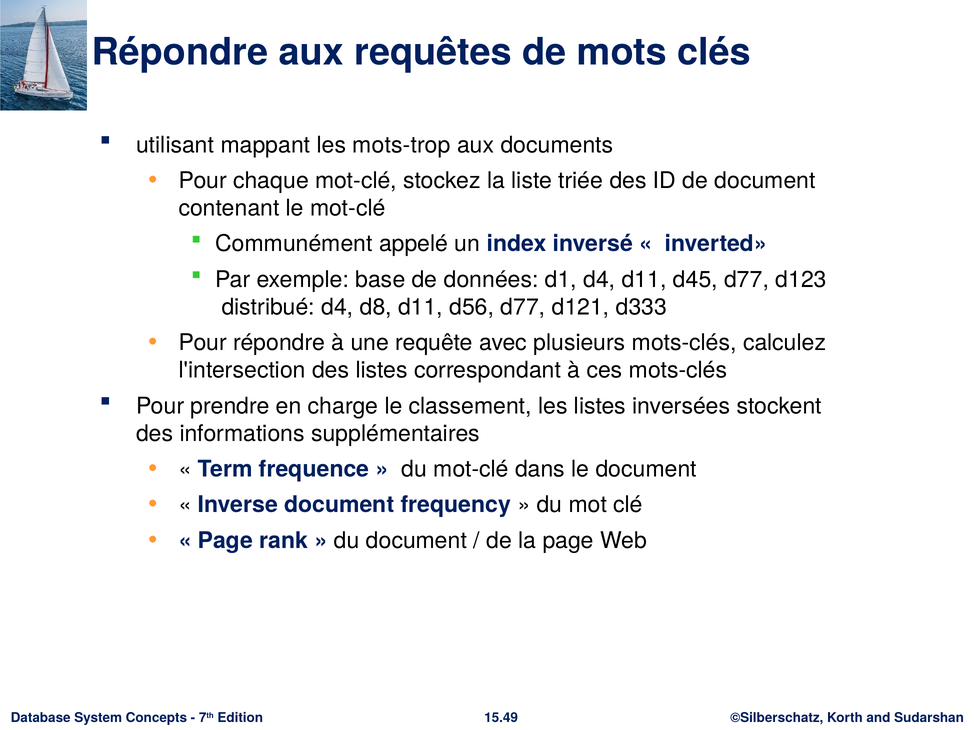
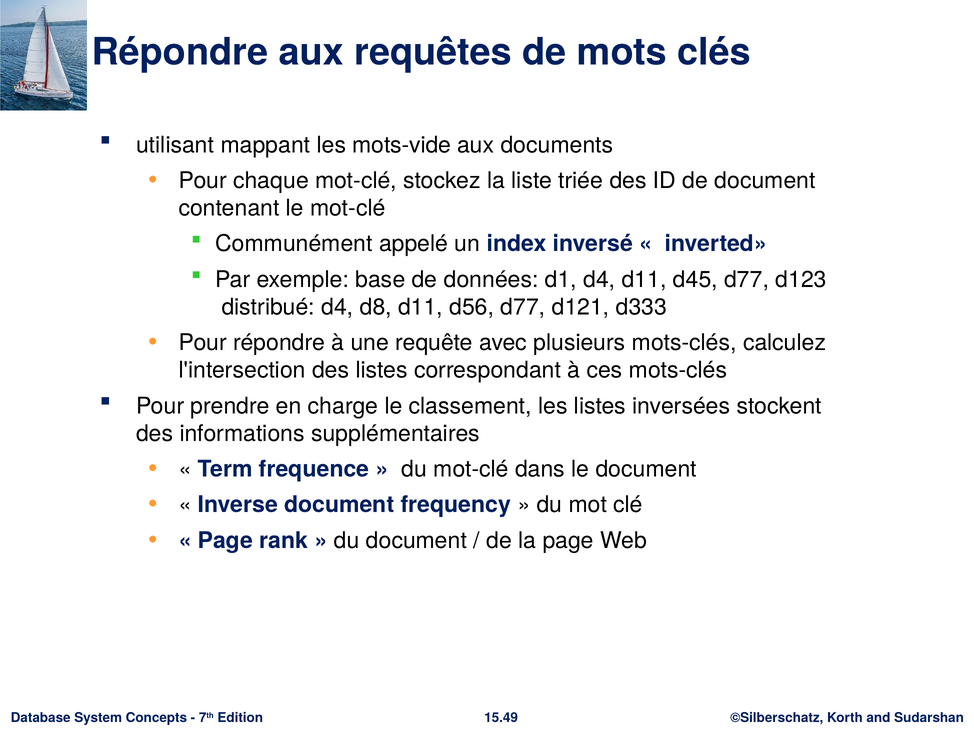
mots-trop: mots-trop -> mots-vide
